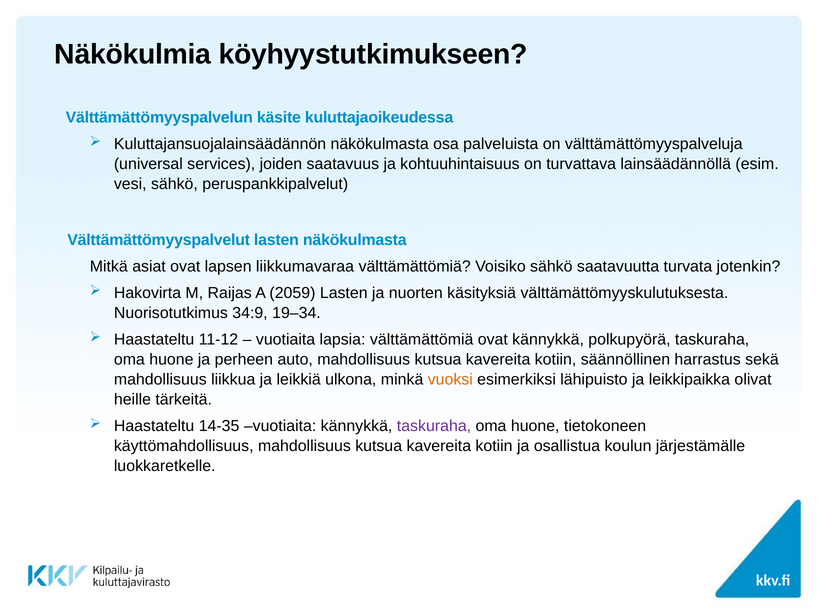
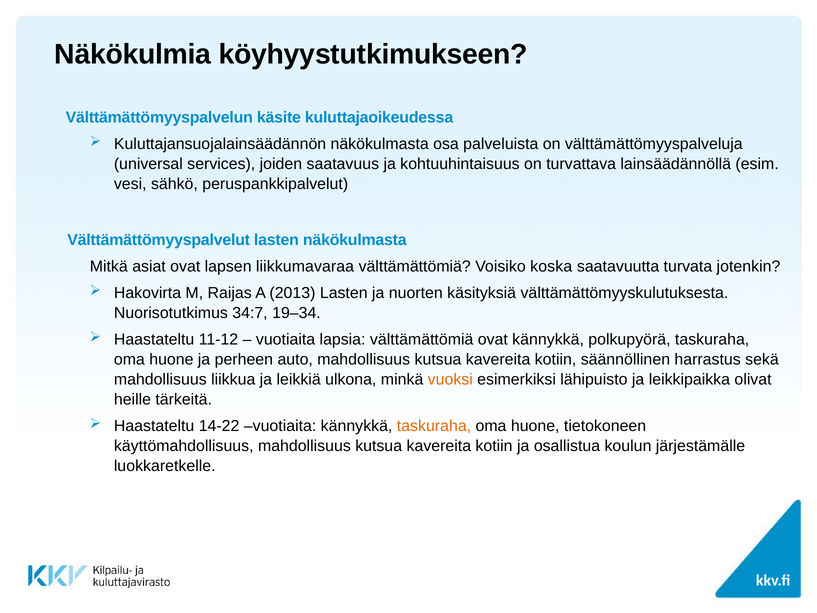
Voisiko sähkö: sähkö -> koska
2059: 2059 -> 2013
34:9: 34:9 -> 34:7
14-35: 14-35 -> 14-22
taskuraha at (434, 426) colour: purple -> orange
